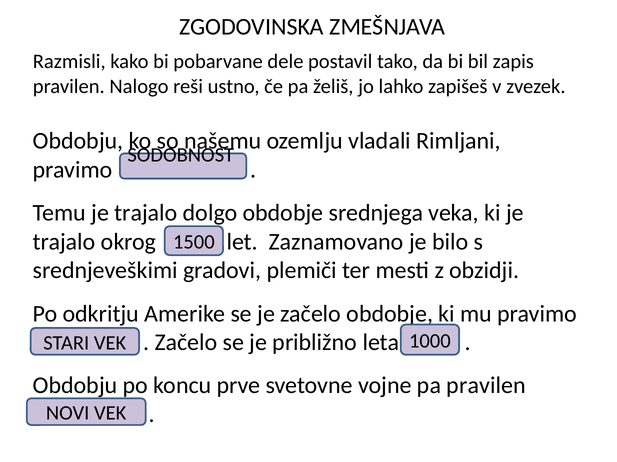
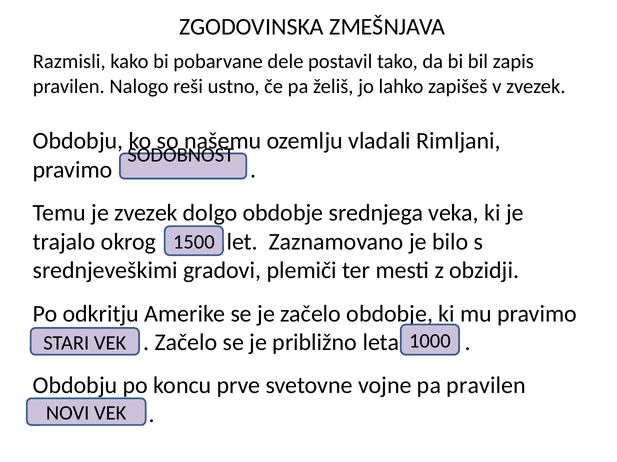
Temu je trajalo: trajalo -> zvezek
